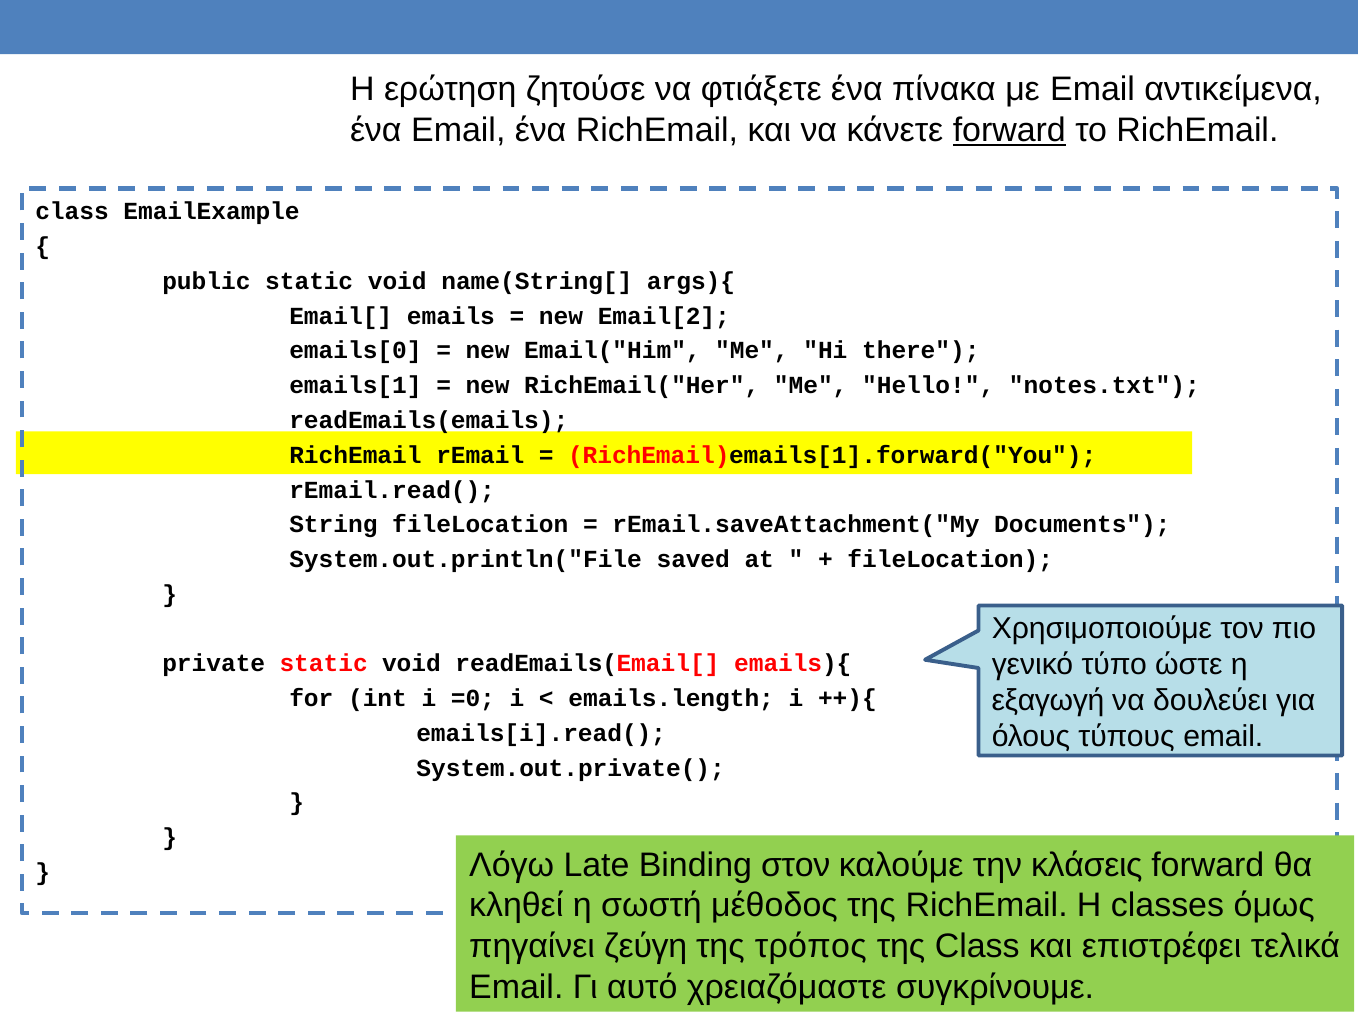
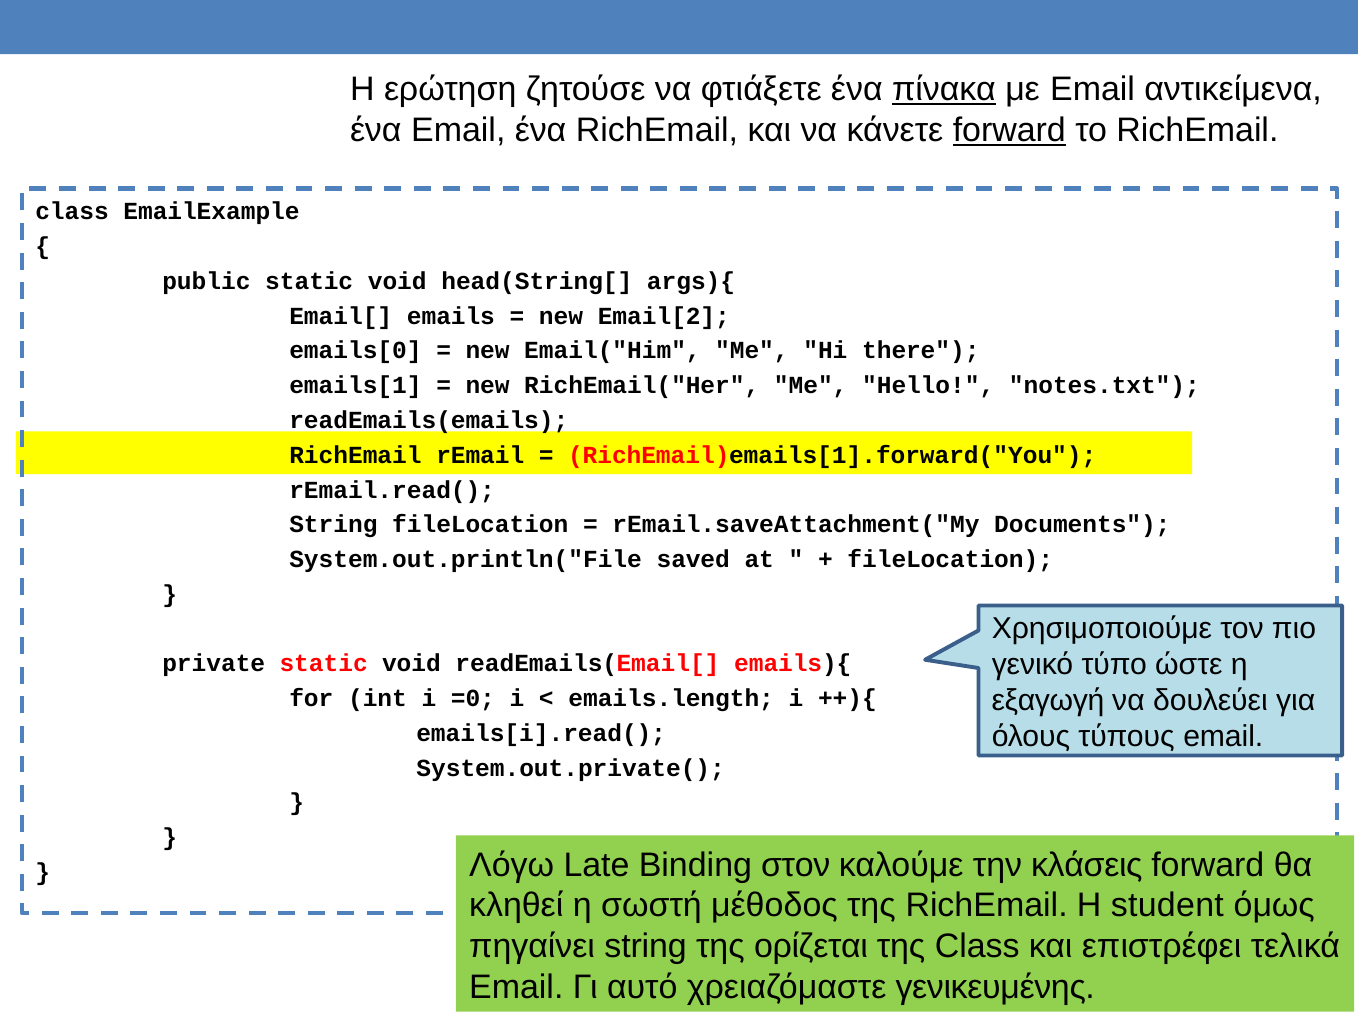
πίνακα underline: none -> present
name(String[: name(String[ -> head(String[
classes: classes -> student
πηγαίνει ζεύγη: ζεύγη -> string
τρόπος: τρόπος -> ορίζεται
συγκρίνουμε: συγκρίνουμε -> γενικευμένης
